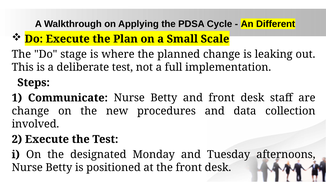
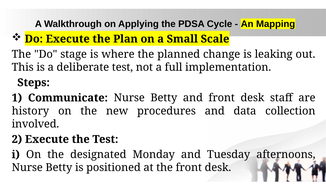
Different: Different -> Mapping
change at (30, 111): change -> history
